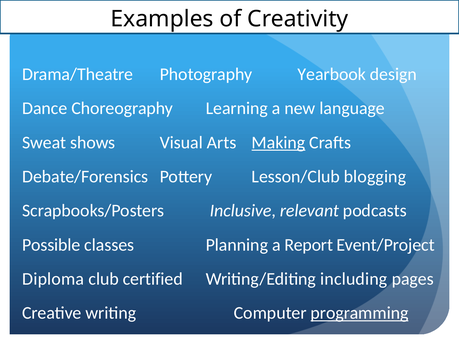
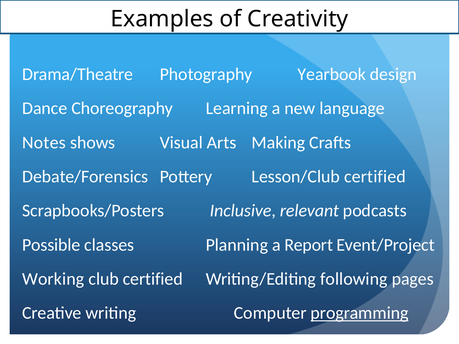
Sweat: Sweat -> Notes
Making underline: present -> none
Lesson/Club blogging: blogging -> certified
Diploma: Diploma -> Working
including: including -> following
